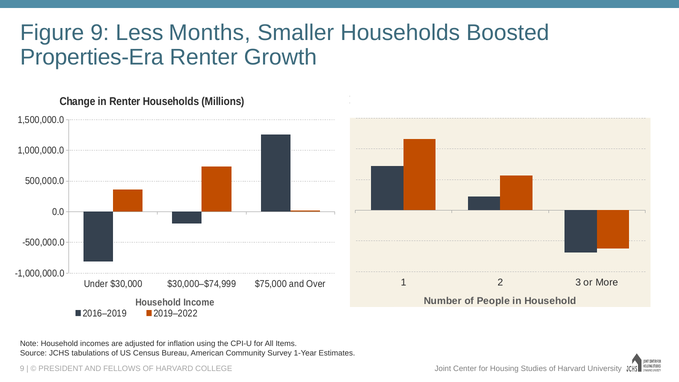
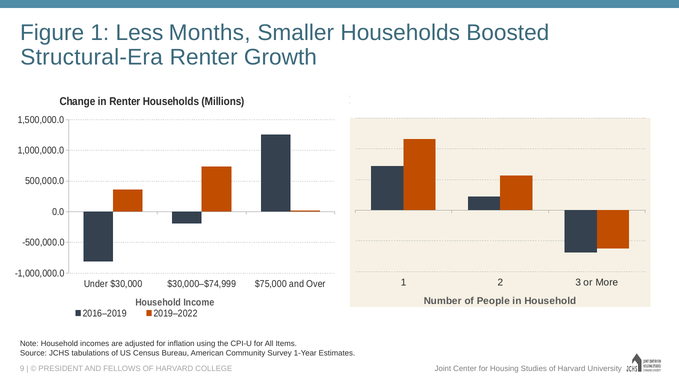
Figure 9: 9 -> 1
Properties-Era: Properties-Era -> Structural-Era
